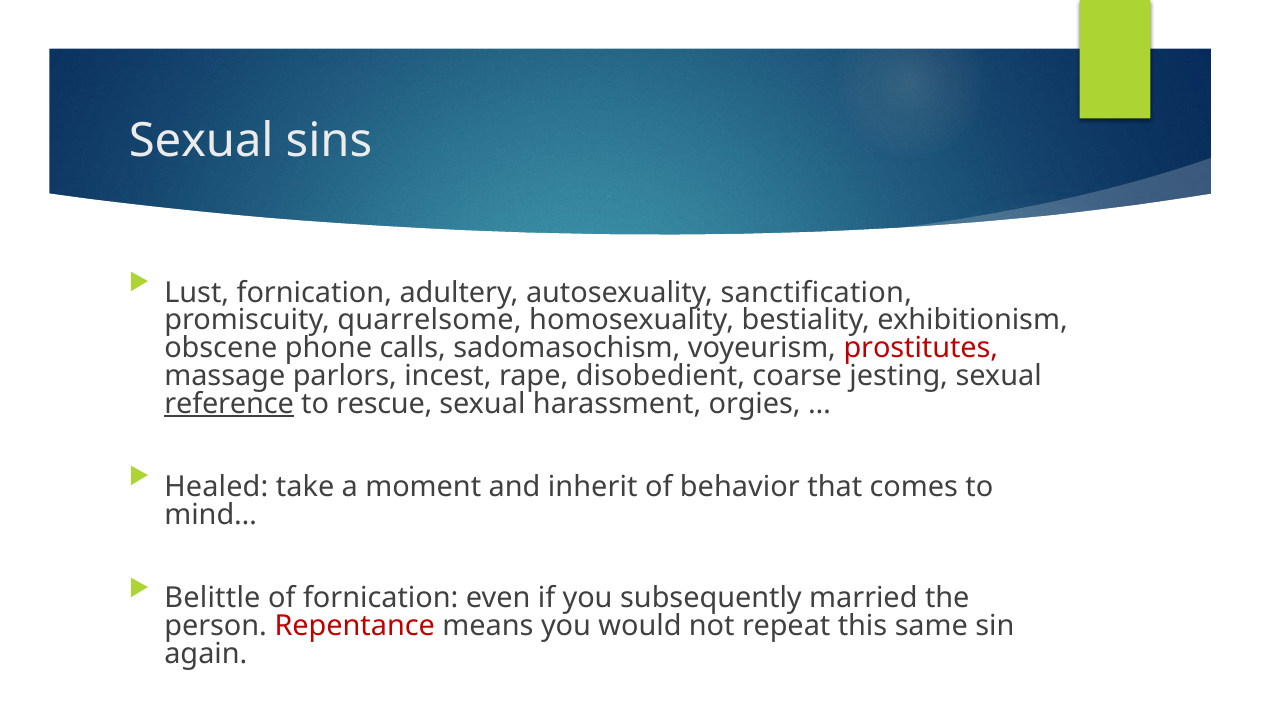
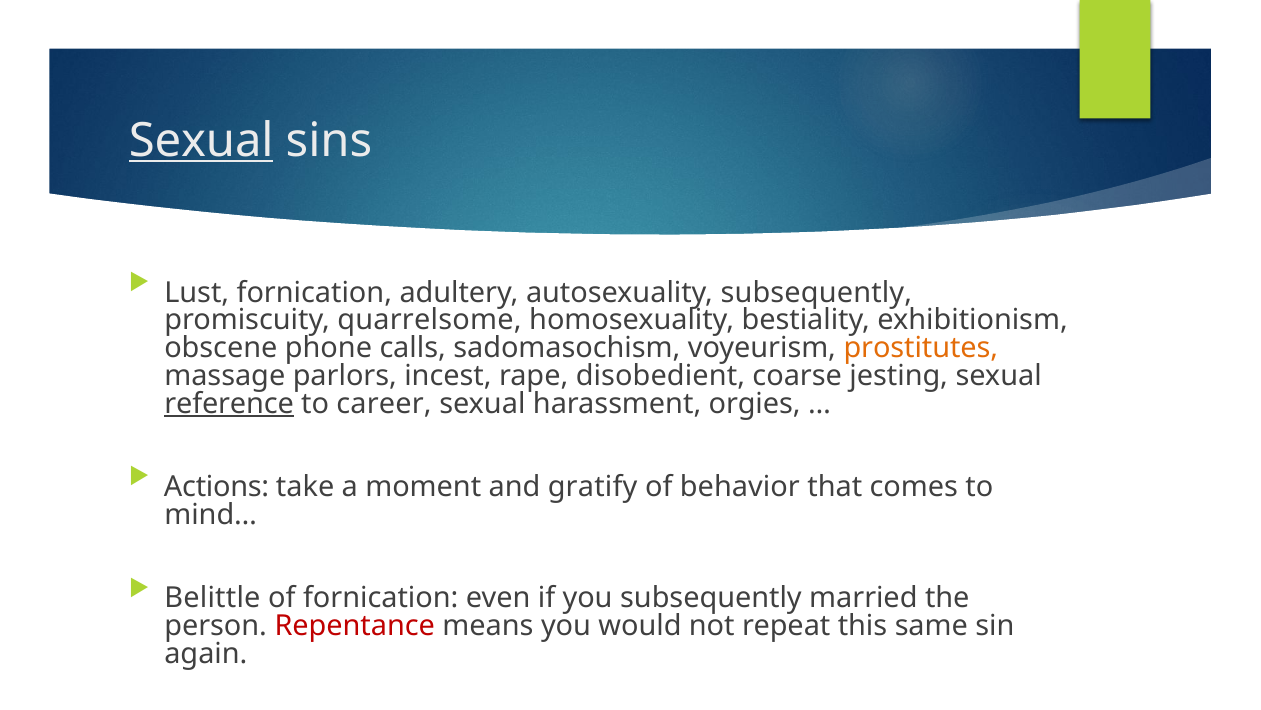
Sexual at (201, 141) underline: none -> present
autosexuality sanctification: sanctification -> subsequently
prostitutes colour: red -> orange
rescue: rescue -> career
Healed: Healed -> Actions
inherit: inherit -> gratify
